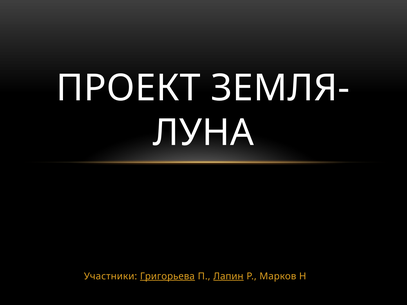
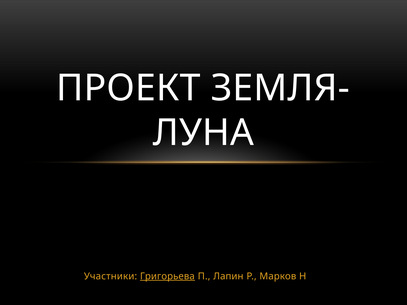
Лапин underline: present -> none
